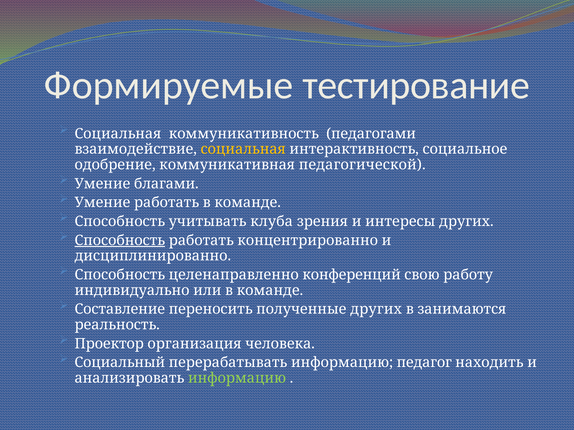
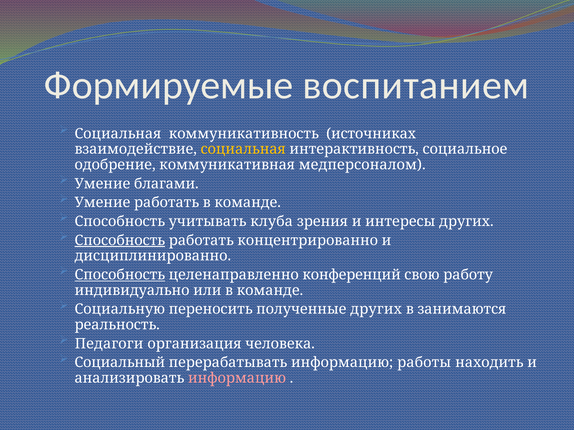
тестирование: тестирование -> воспитанием
педагогами: педагогами -> источниках
педагогической: педагогической -> медперсоналом
Способность at (120, 275) underline: none -> present
Составление: Составление -> Социальную
Проектор: Проектор -> Педагоги
педагог: педагог -> работы
информацию at (237, 378) colour: light green -> pink
